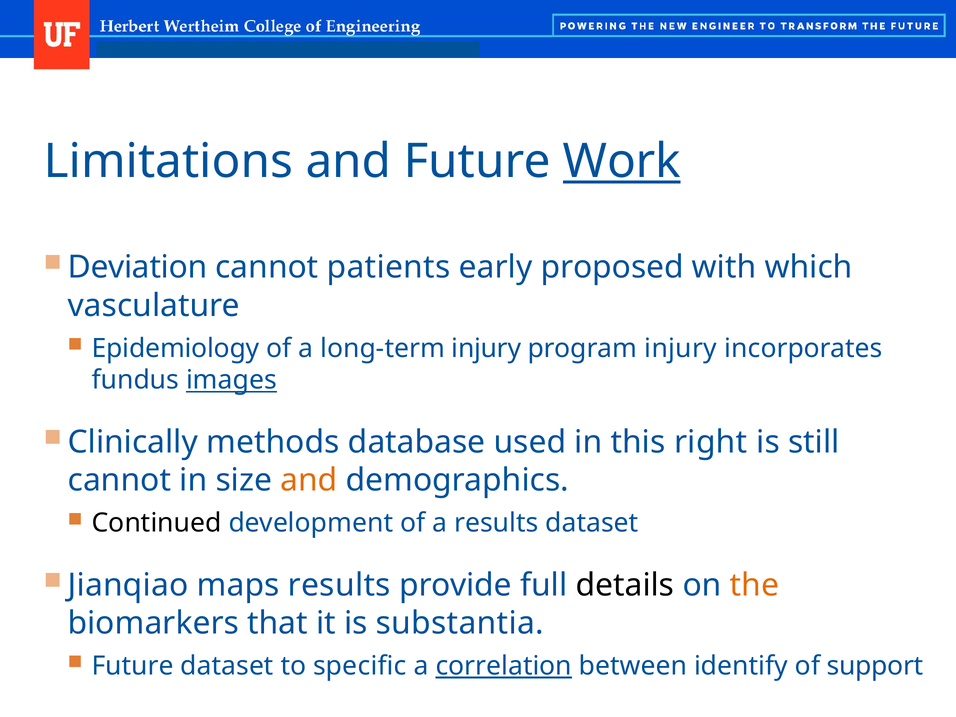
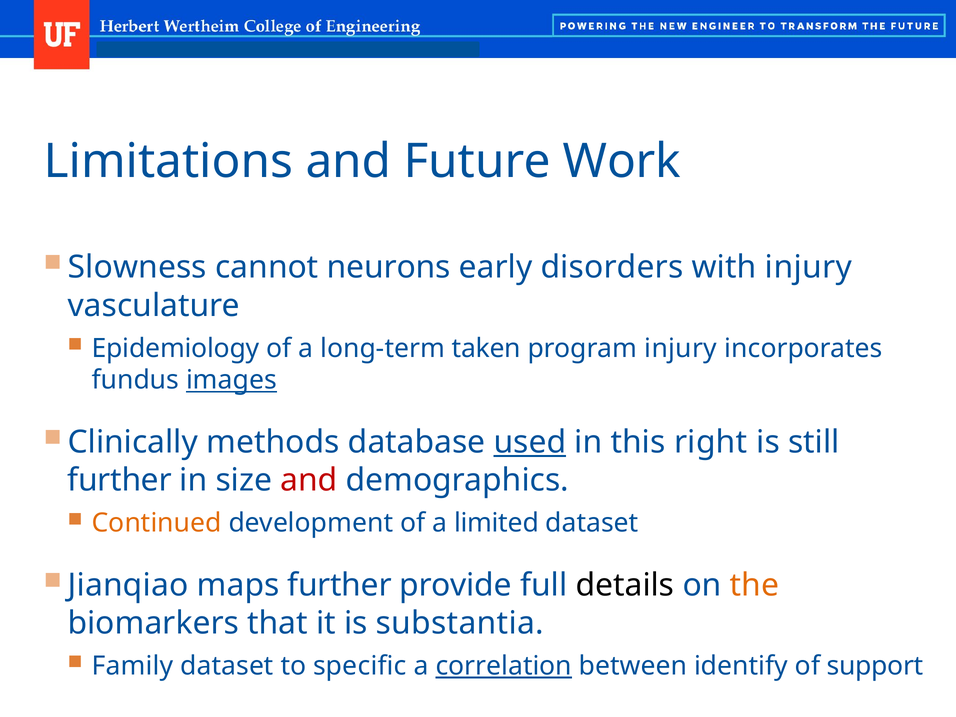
Work underline: present -> none
Deviation: Deviation -> Slowness
patients: patients -> neurons
proposed: proposed -> disorders
with which: which -> injury
long-term injury: injury -> taken
used underline: none -> present
cannot at (119, 480): cannot -> further
and at (309, 480) colour: orange -> red
Continued colour: black -> orange
a results: results -> limited
maps results: results -> further
Future at (133, 666): Future -> Family
